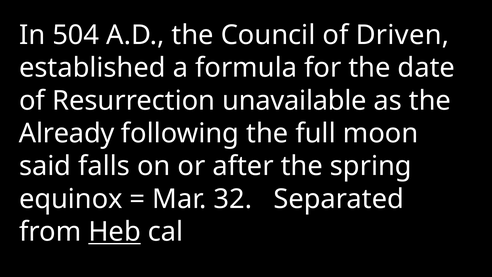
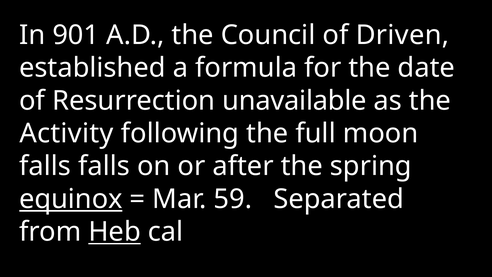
504: 504 -> 901
Already: Already -> Activity
said at (45, 166): said -> falls
equinox underline: none -> present
32: 32 -> 59
